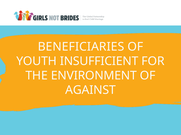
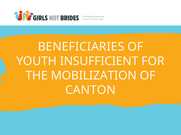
ENVIRONMENT: ENVIRONMENT -> MOBILIZATION
AGAINST: AGAINST -> CANTON
